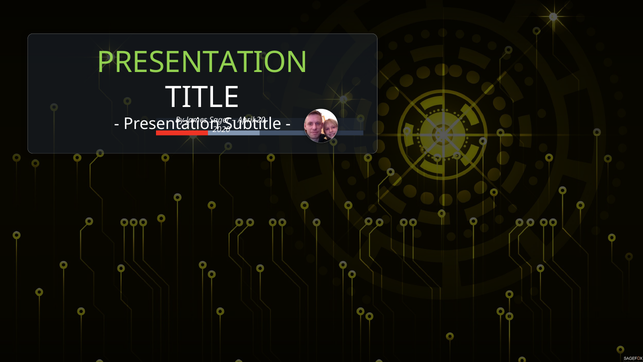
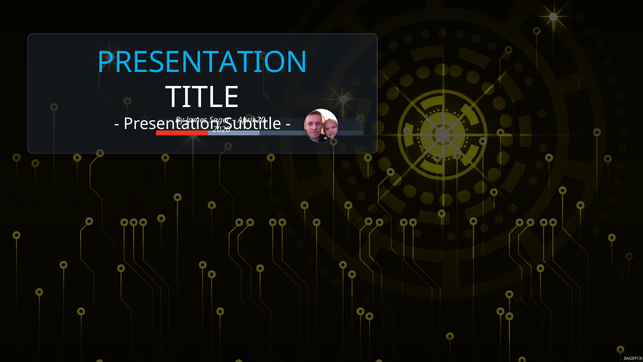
PRESENTATION at (203, 62) colour: light green -> light blue
